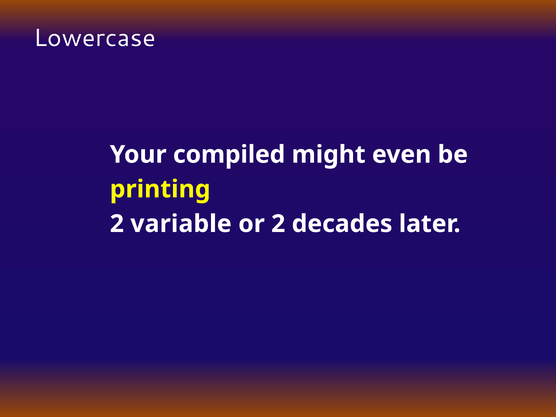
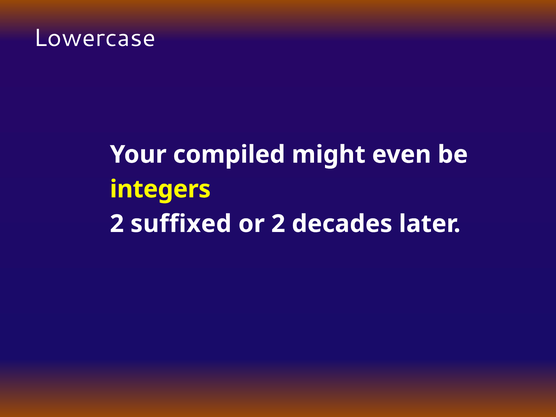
printing: printing -> integers
variable: variable -> suffixed
